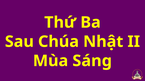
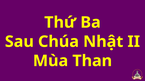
Sáng: Sáng -> Than
